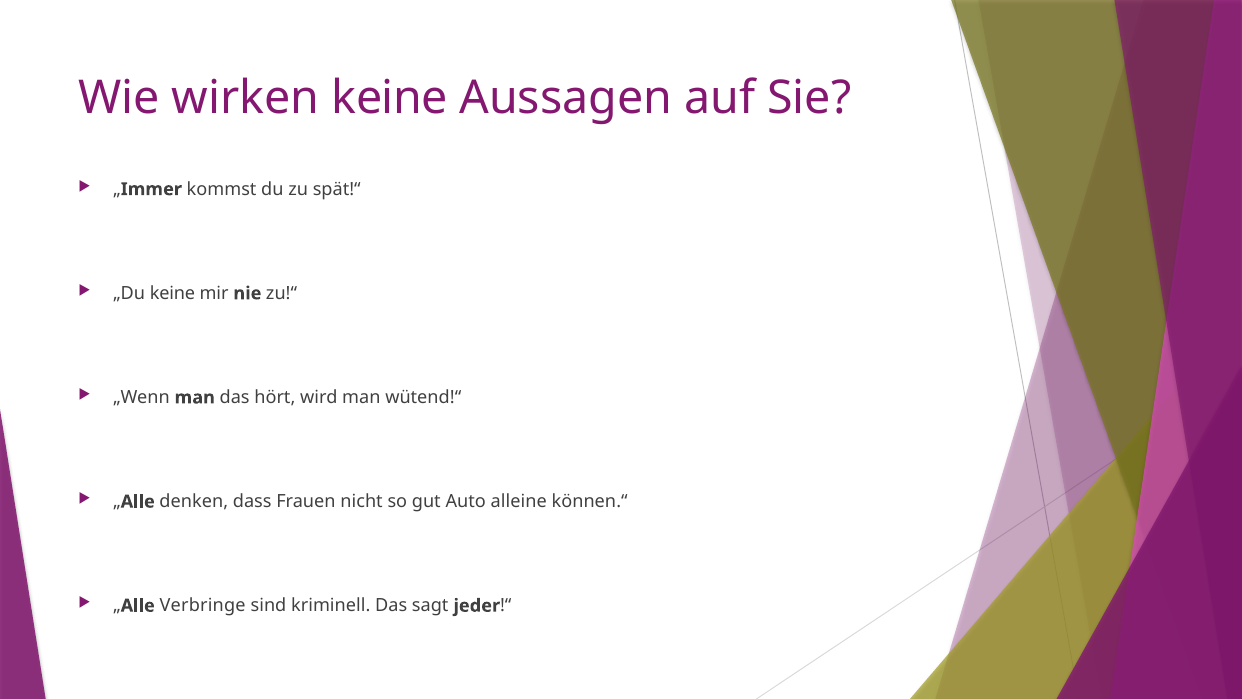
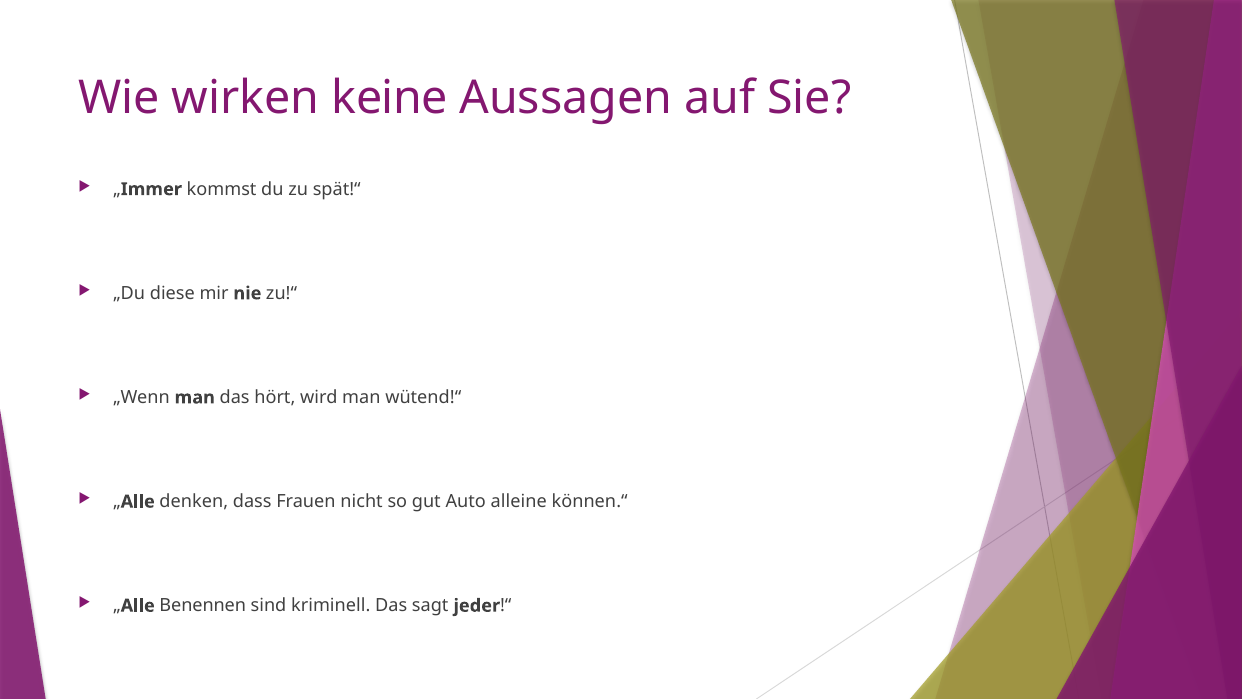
„Du keine: keine -> diese
Verbringe: Verbringe -> Benennen
